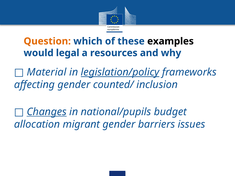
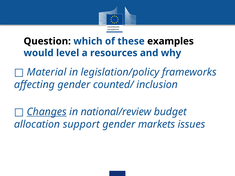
Question colour: orange -> black
legal: legal -> level
legislation/policy underline: present -> none
national/pupils: national/pupils -> national/review
migrant: migrant -> support
barriers: barriers -> markets
